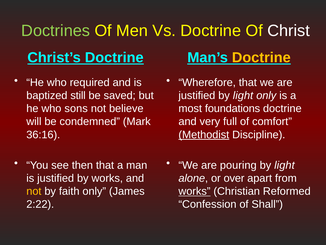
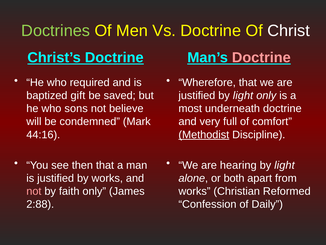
Doctrine at (261, 58) colour: yellow -> pink
still: still -> gift
foundations: foundations -> underneath
36:16: 36:16 -> 44:16
pouring: pouring -> hearing
over: over -> both
not at (34, 191) colour: yellow -> pink
works at (194, 191) underline: present -> none
2:22: 2:22 -> 2:88
Shall: Shall -> Daily
